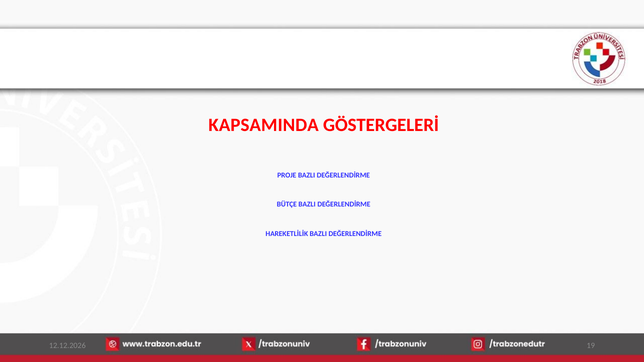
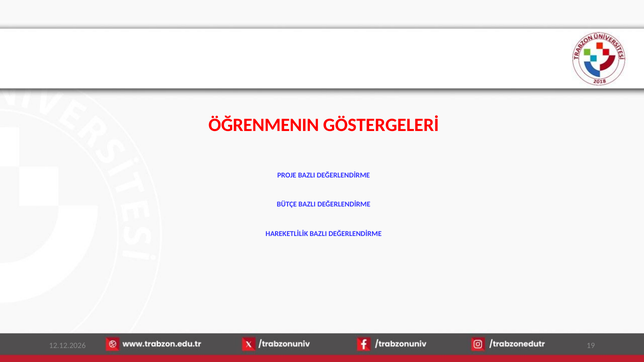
KAPSAMINDA: KAPSAMINDA -> ÖĞRENMENIN
